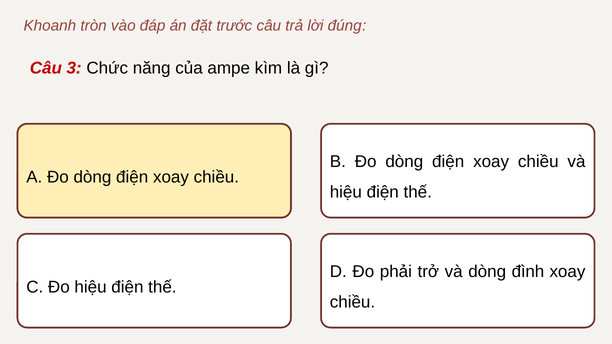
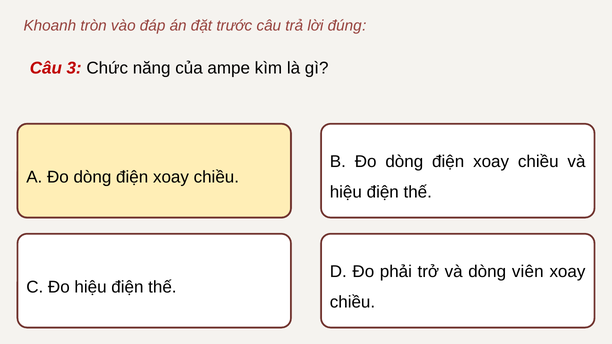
đình: đình -> viên
